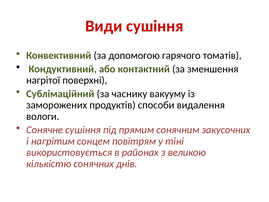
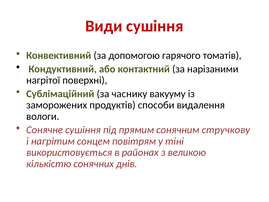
зменшення: зменшення -> нарізаними
закусочних: закусочних -> стручкову
